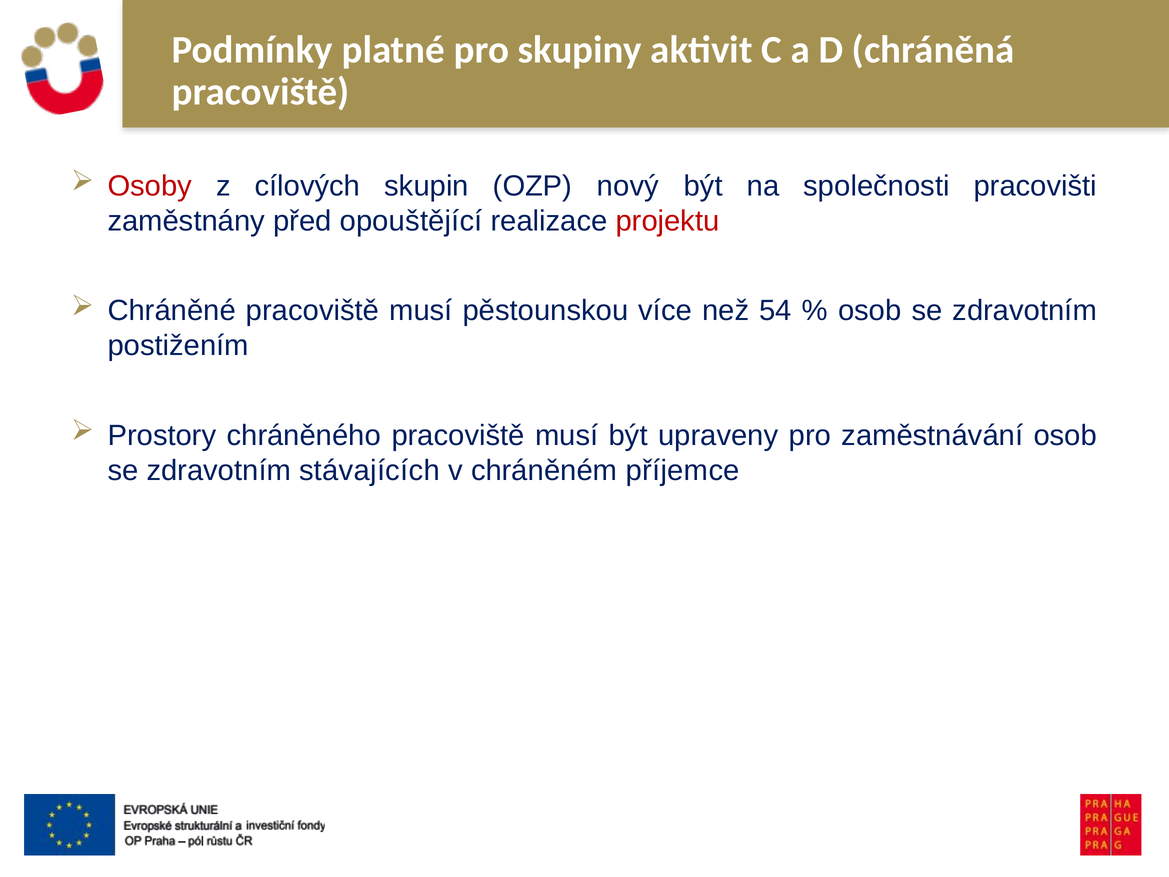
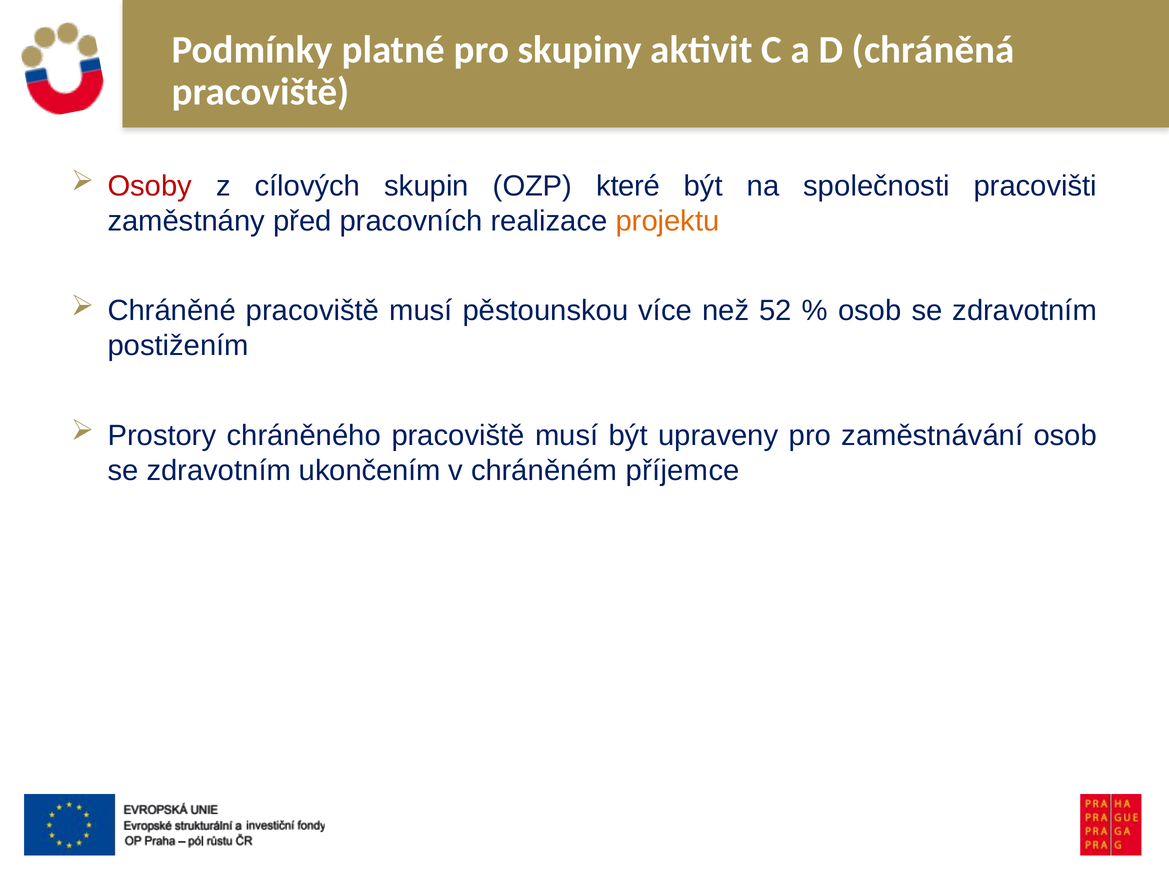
nový: nový -> které
opouštějící: opouštějící -> pracovních
projektu colour: red -> orange
54: 54 -> 52
stávajících: stávajících -> ukončením
